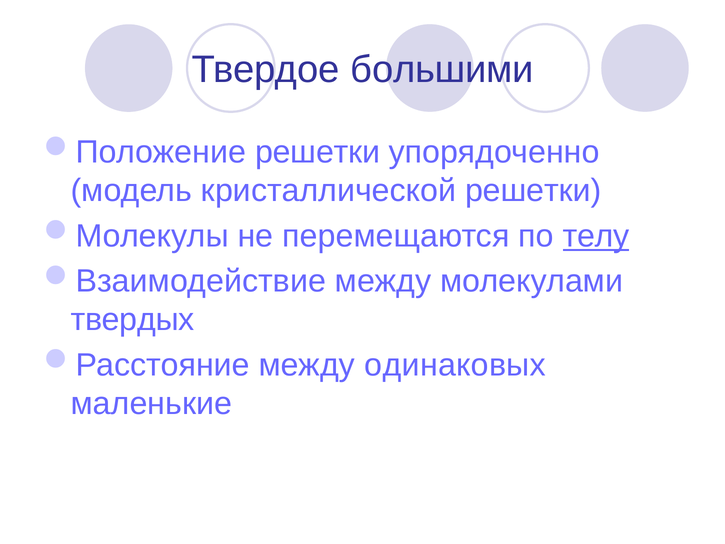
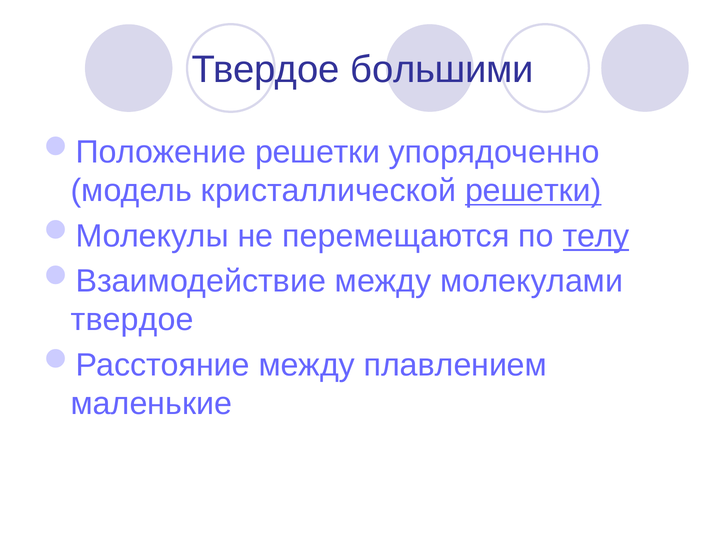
решетки at (533, 191) underline: none -> present
твердых at (133, 320): твердых -> твердое
одинаковых: одинаковых -> плавлением
